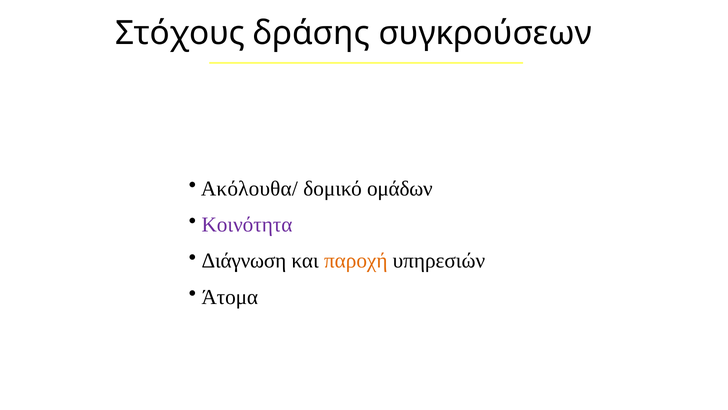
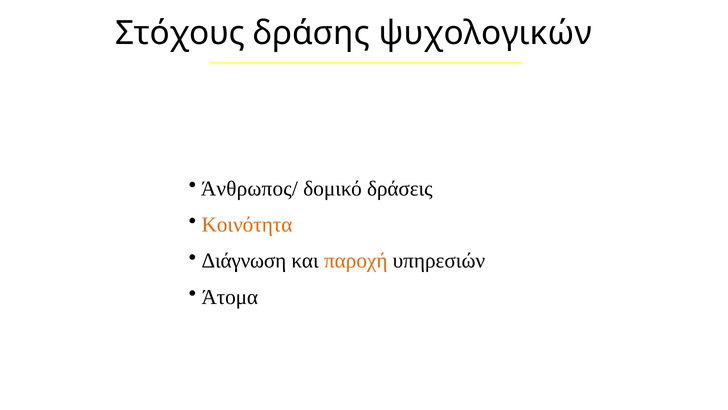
συγκρούσεων: συγκρούσεων -> ψυχολογικών
Ακόλουθα/: Ακόλουθα/ -> Άνθρωπος/
ομάδων: ομάδων -> δράσεις
Κοινότητα colour: purple -> orange
